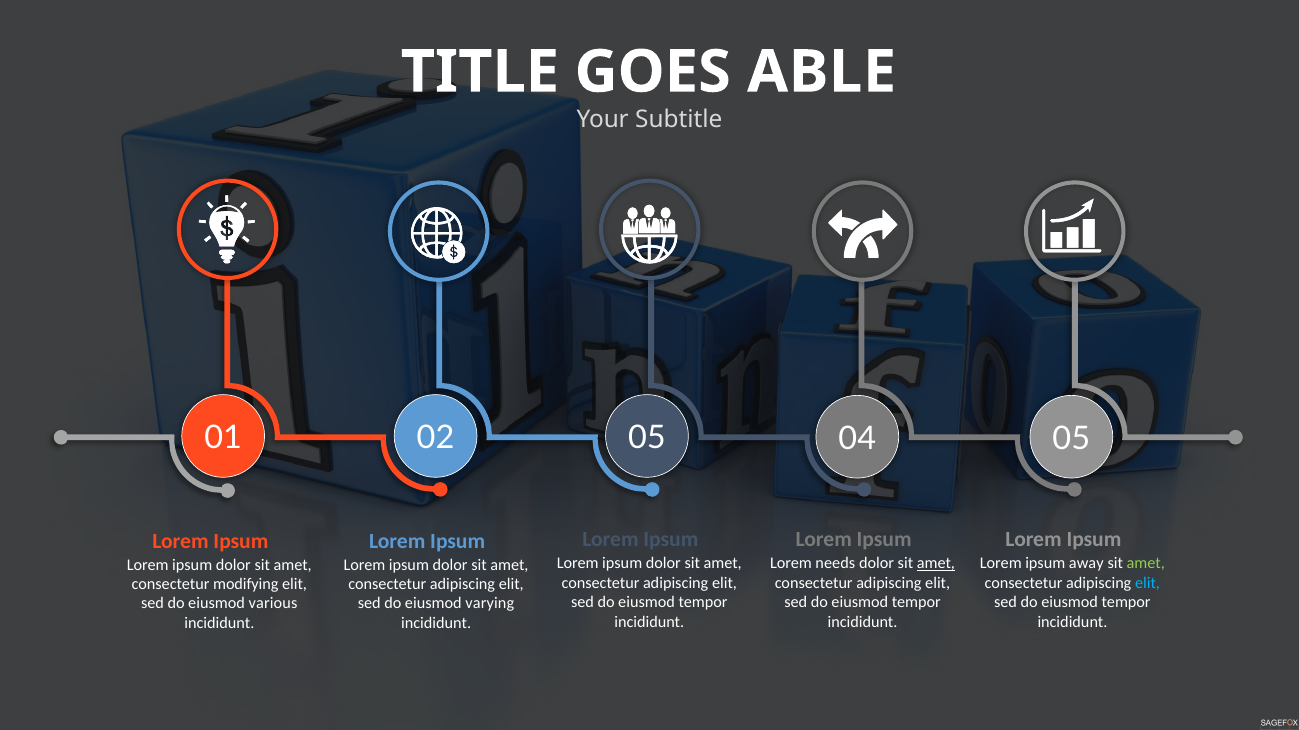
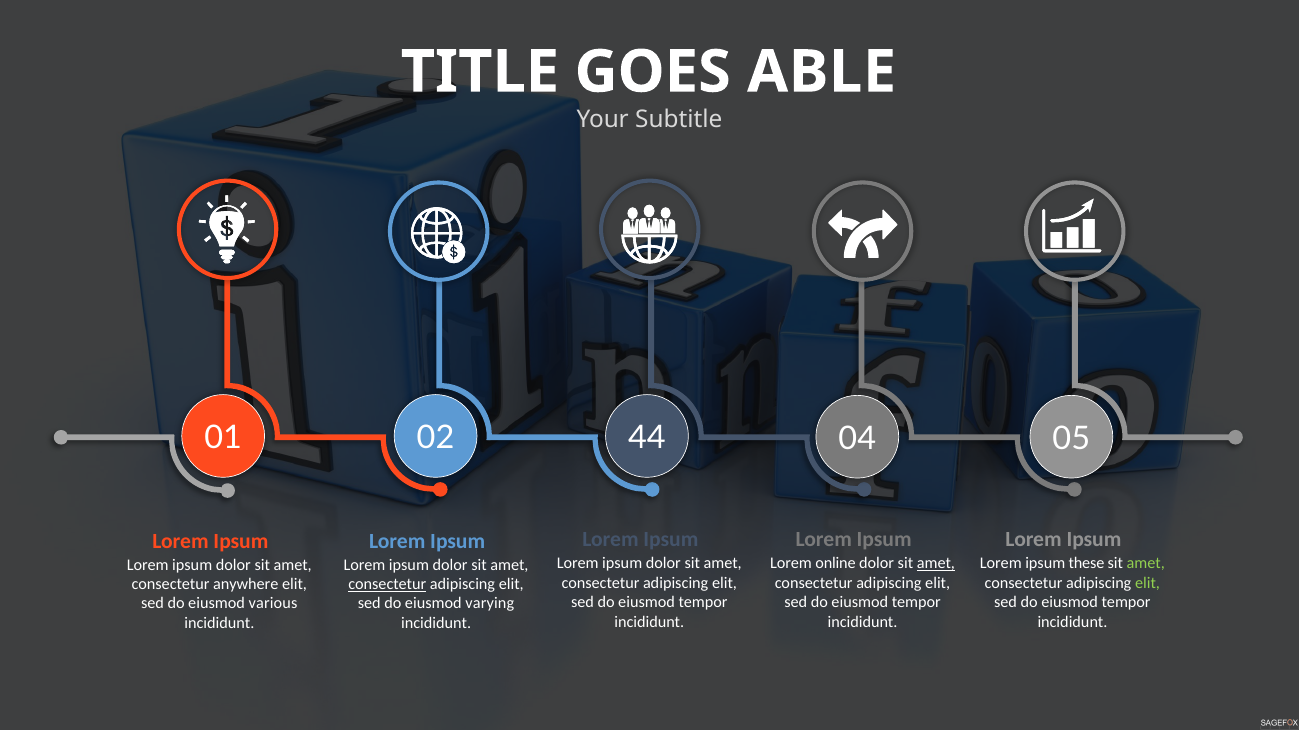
02 05: 05 -> 44
needs: needs -> online
away: away -> these
elit at (1148, 583) colour: light blue -> light green
modifying: modifying -> anywhere
consectetur at (387, 585) underline: none -> present
